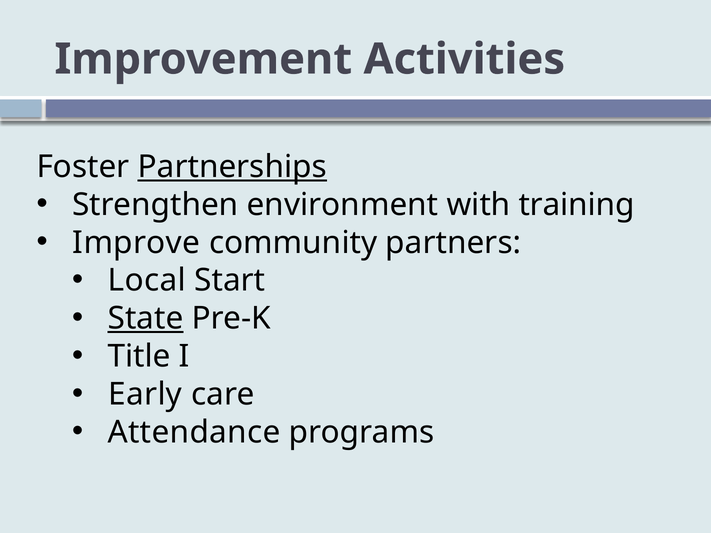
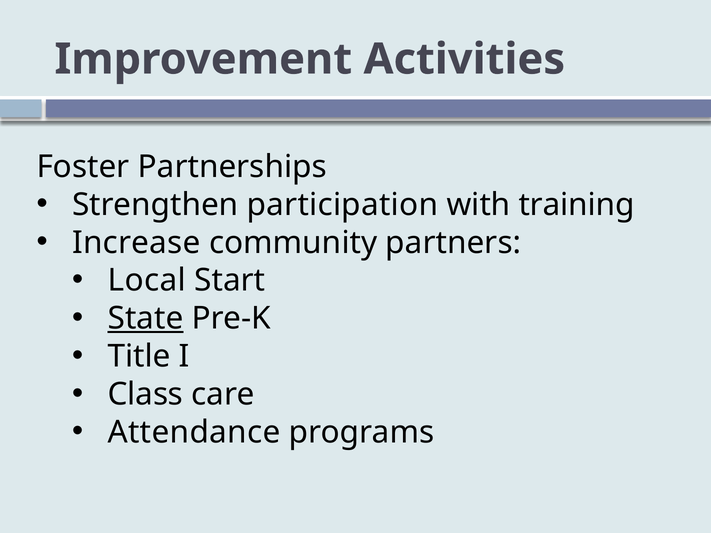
Partnerships underline: present -> none
environment: environment -> participation
Improve: Improve -> Increase
Early: Early -> Class
